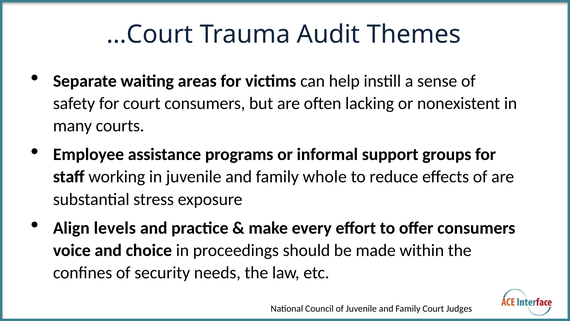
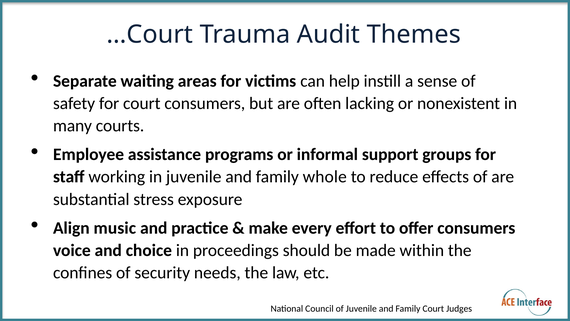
levels: levels -> music
